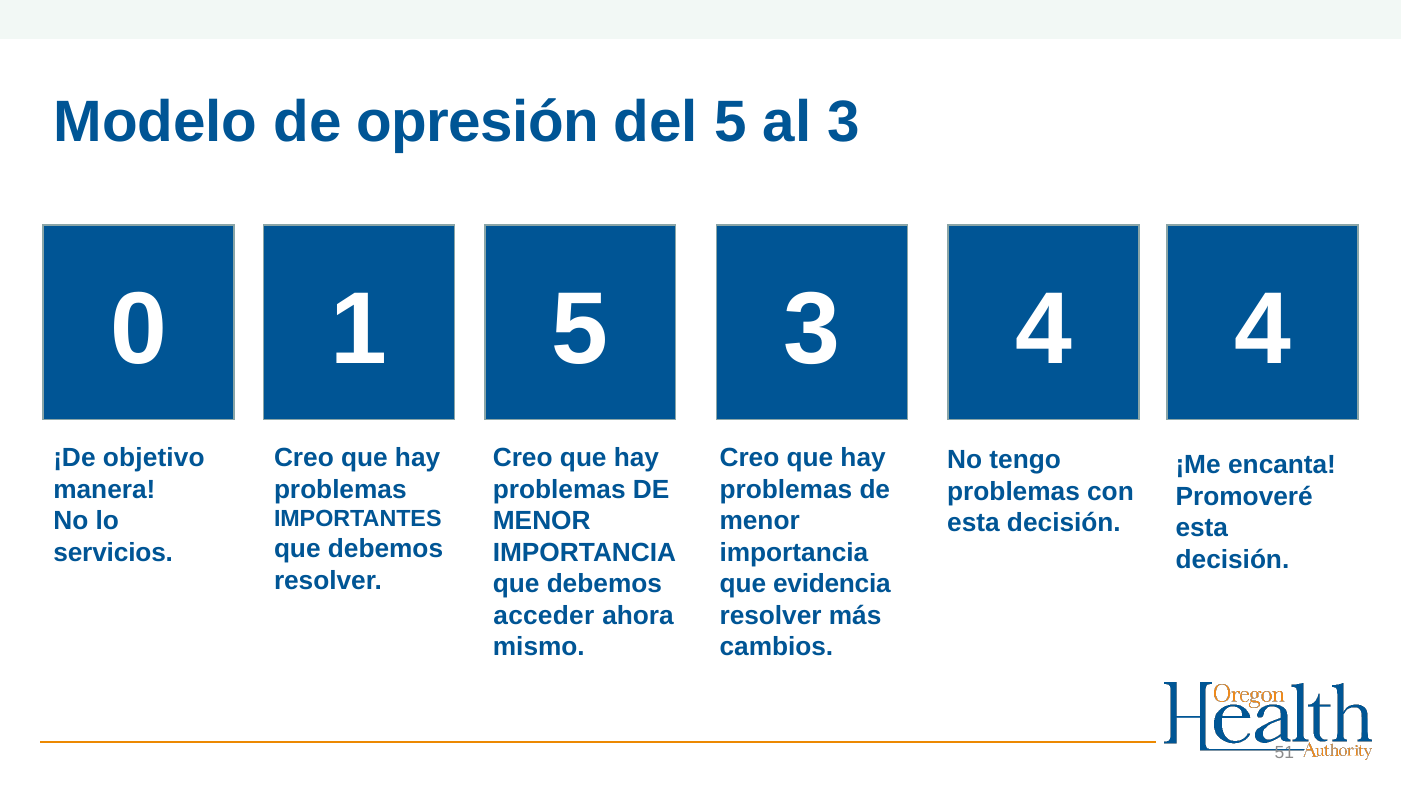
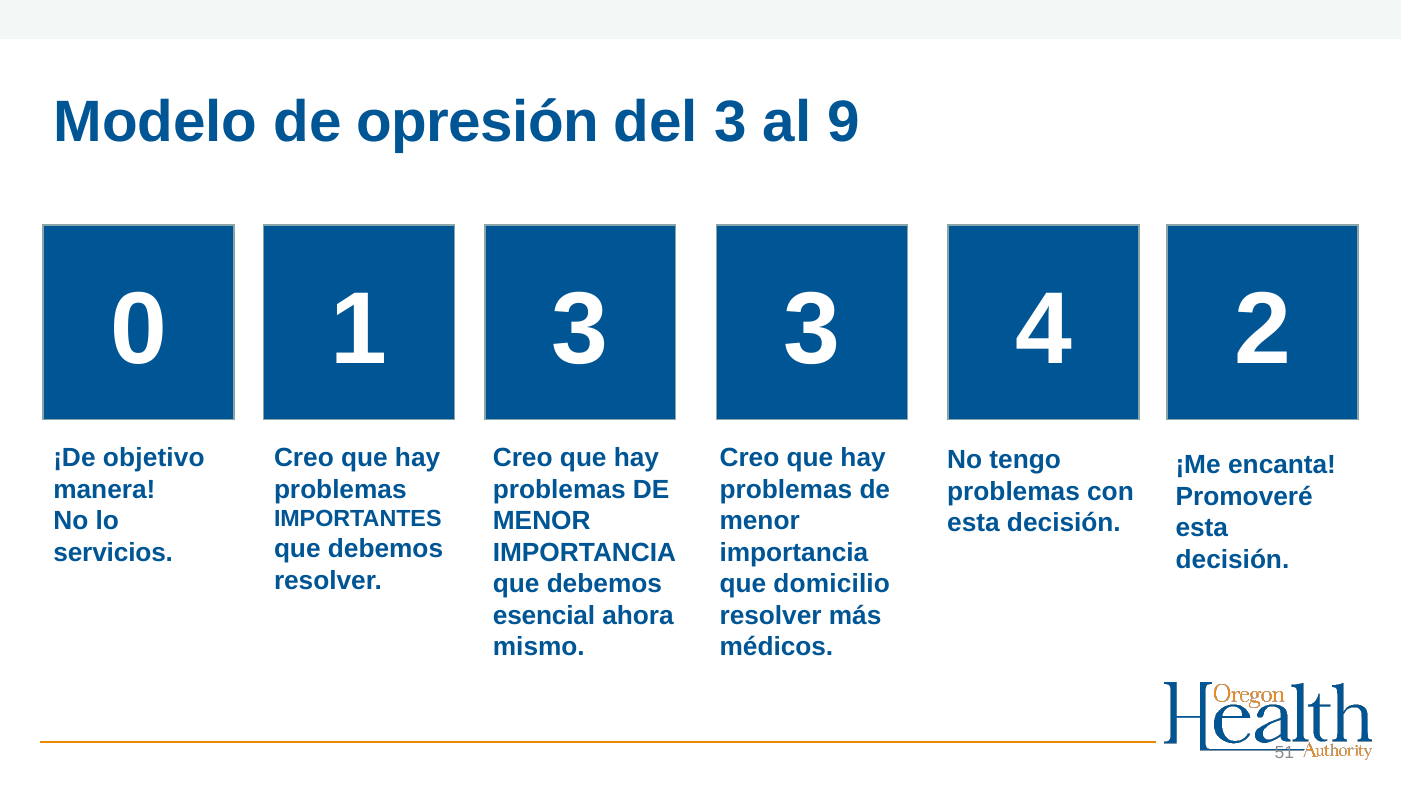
del 5: 5 -> 3
al 3: 3 -> 9
1 5: 5 -> 3
4 4: 4 -> 2
evidencia: evidencia -> domicilio
acceder: acceder -> esencial
cambios: cambios -> médicos
